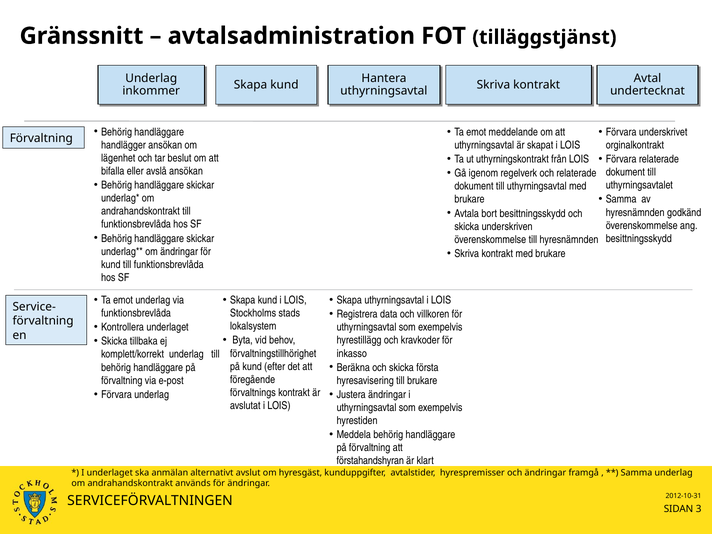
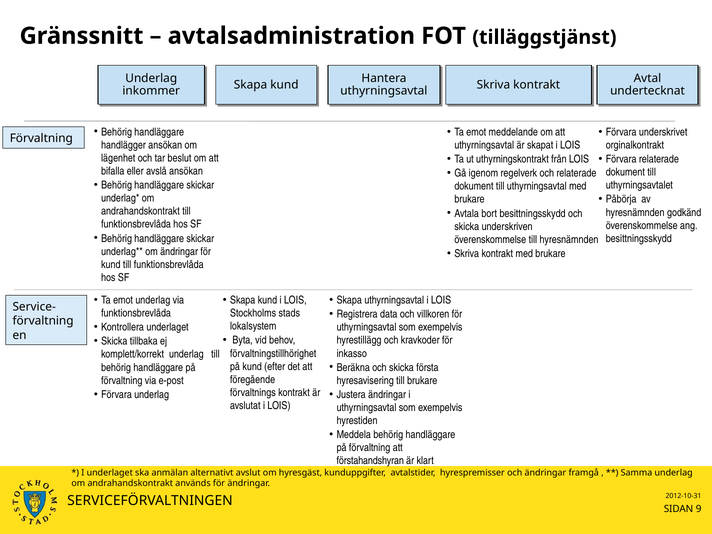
Samma at (621, 199): Samma -> Påbörja
3: 3 -> 9
